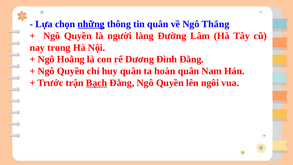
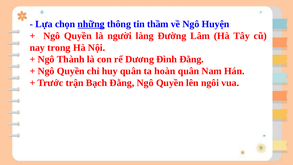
tin quân: quân -> thầm
Thắng: Thắng -> Huyện
Hoằng: Hoằng -> Thành
Bạch underline: present -> none
